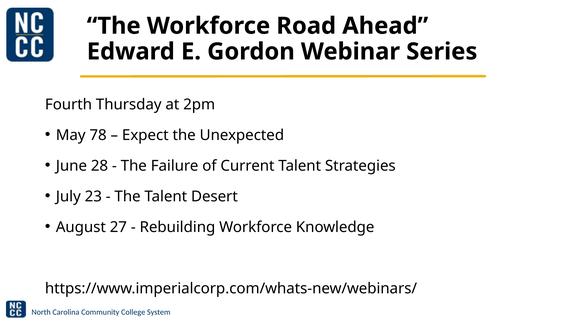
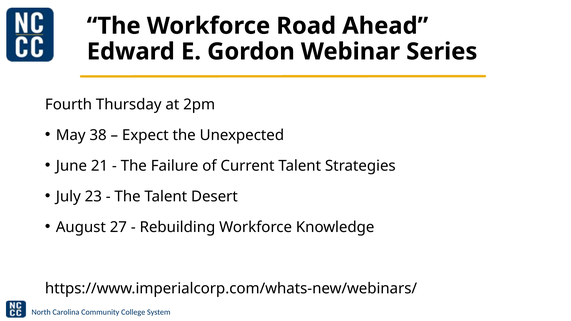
78: 78 -> 38
28: 28 -> 21
